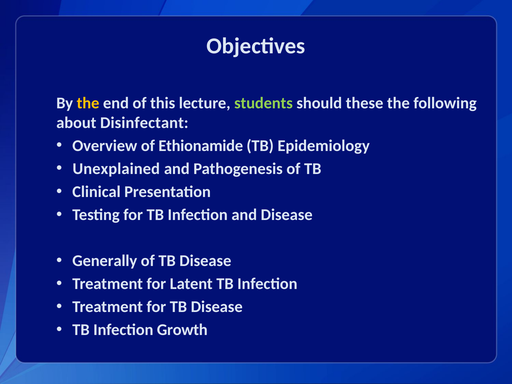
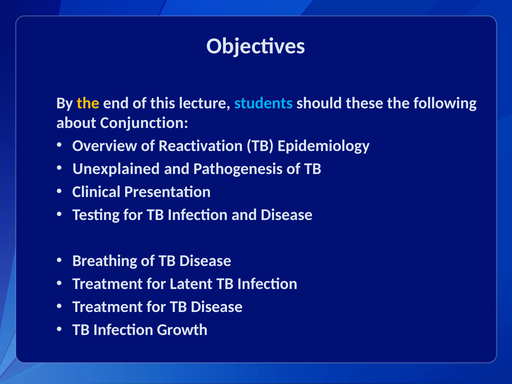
students colour: light green -> light blue
Disinfectant: Disinfectant -> Conjunction
Ethionamide: Ethionamide -> Reactivation
Generally: Generally -> Breathing
